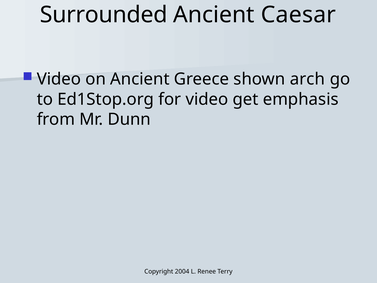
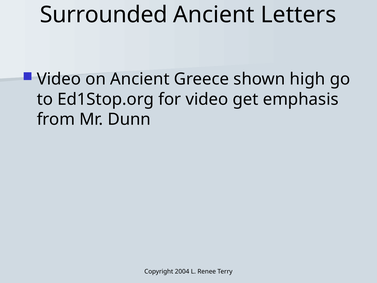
Caesar: Caesar -> Letters
arch: arch -> high
